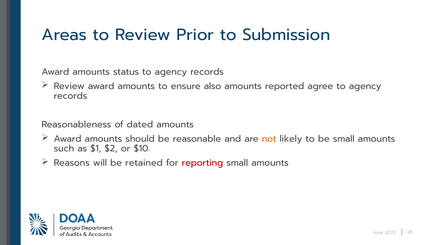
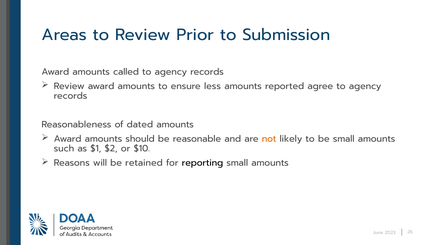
status: status -> called
also: also -> less
reporting colour: red -> black
